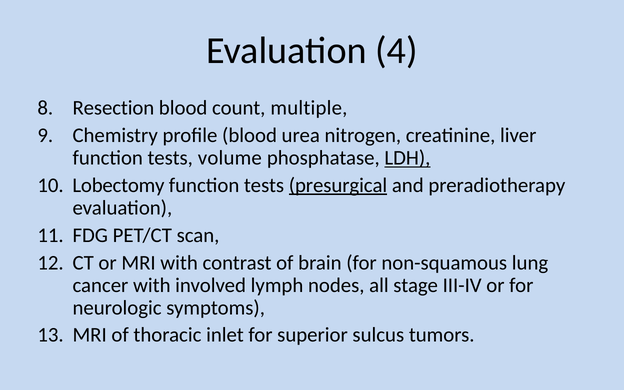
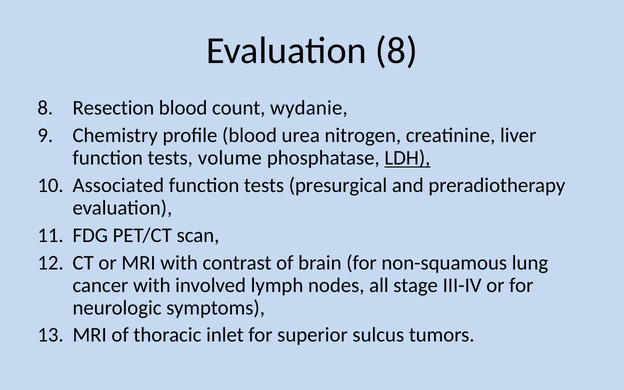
Evaluation 4: 4 -> 8
multiple: multiple -> wydanie
Lobectomy: Lobectomy -> Associated
presurgical underline: present -> none
